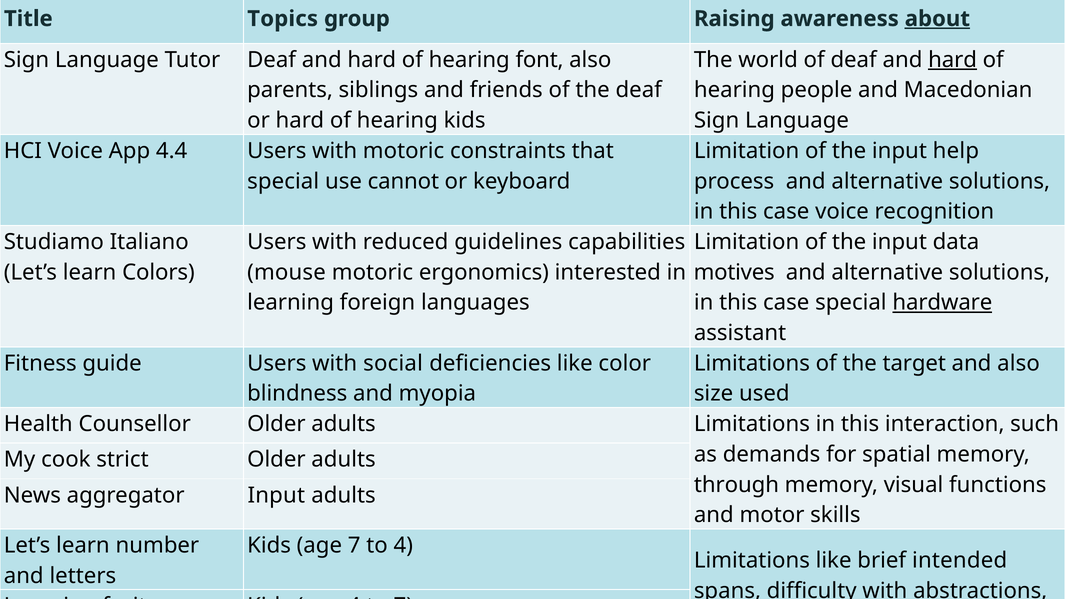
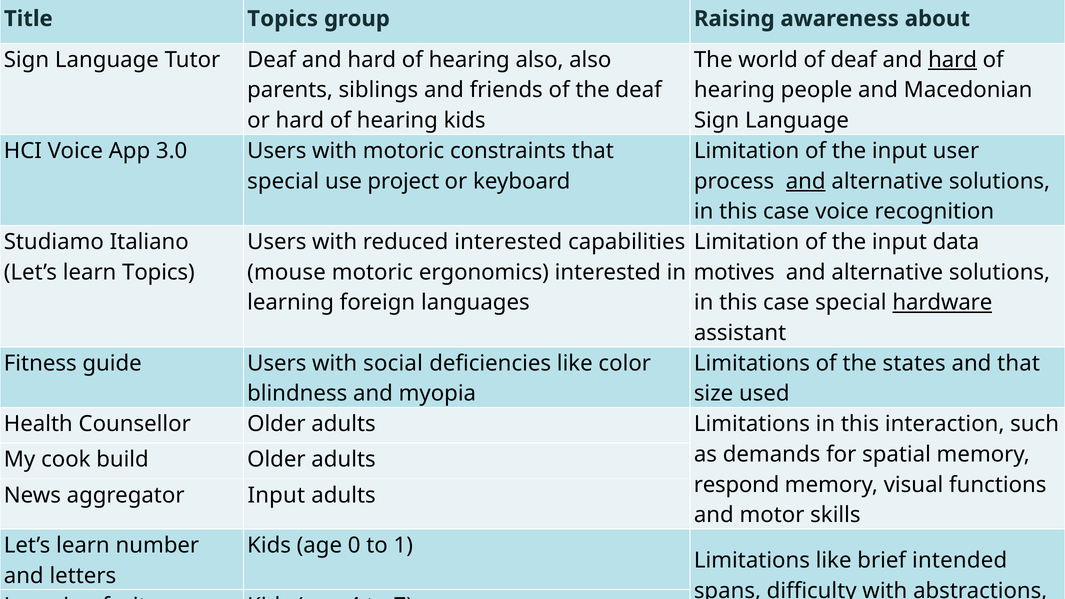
about underline: present -> none
hearing font: font -> also
4.4: 4.4 -> 3.0
help: help -> user
cannot: cannot -> project
and at (806, 181) underline: none -> present
reduced guidelines: guidelines -> interested
learn Colors: Colors -> Topics
target: target -> states
and also: also -> that
strict: strict -> build
through: through -> respond
7 at (354, 546): 7 -> 0
to 4: 4 -> 1
